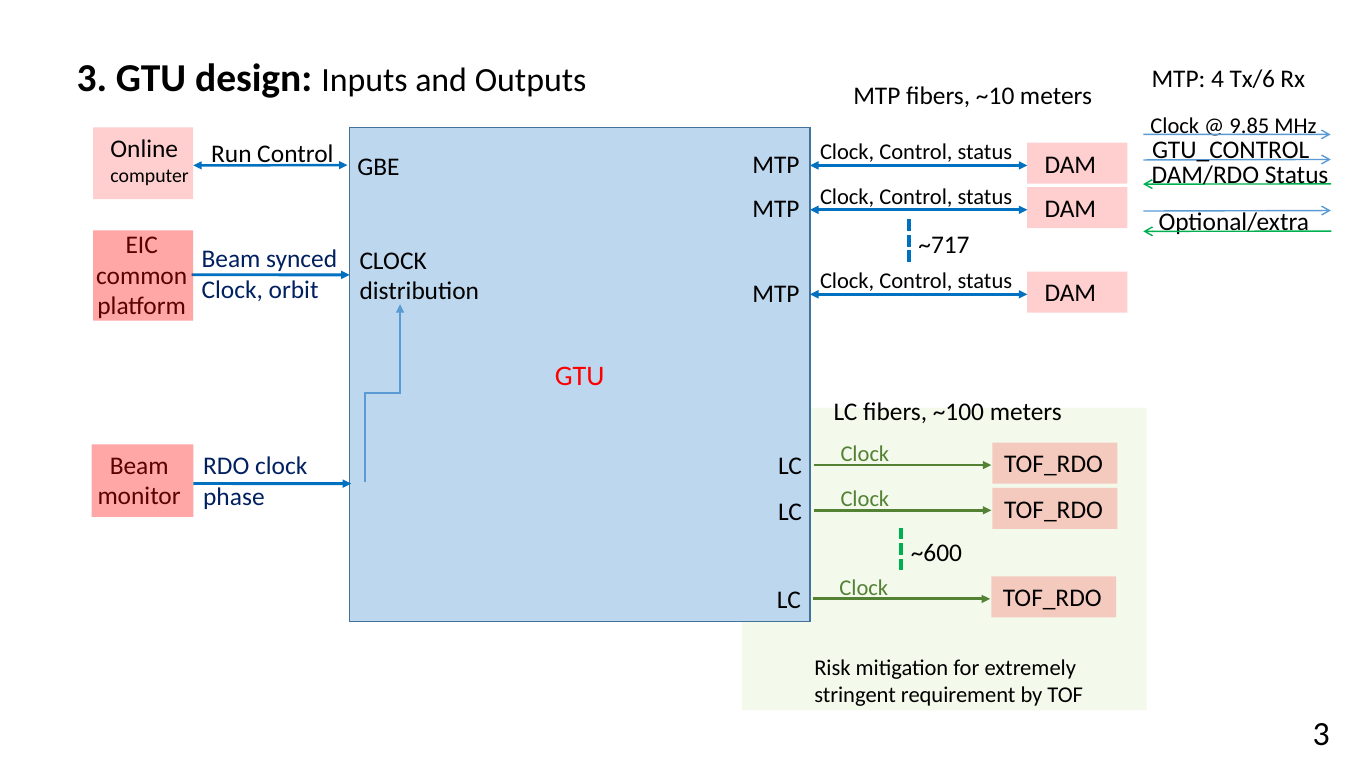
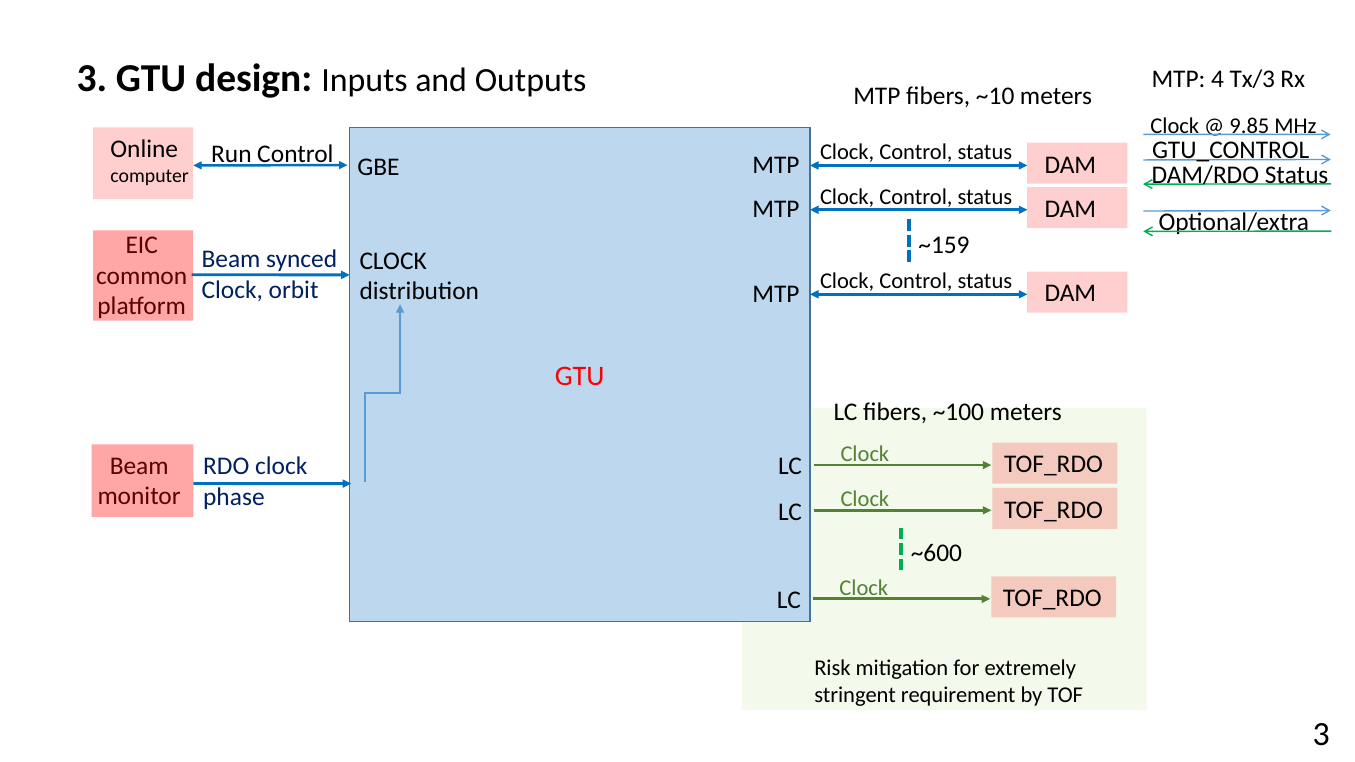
Tx/6: Tx/6 -> Tx/3
~717: ~717 -> ~159
